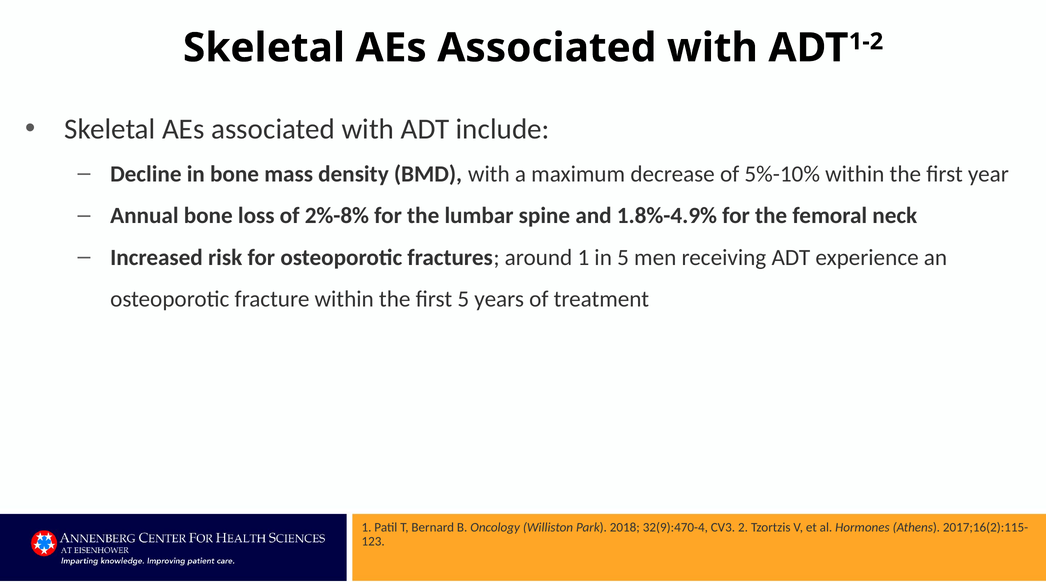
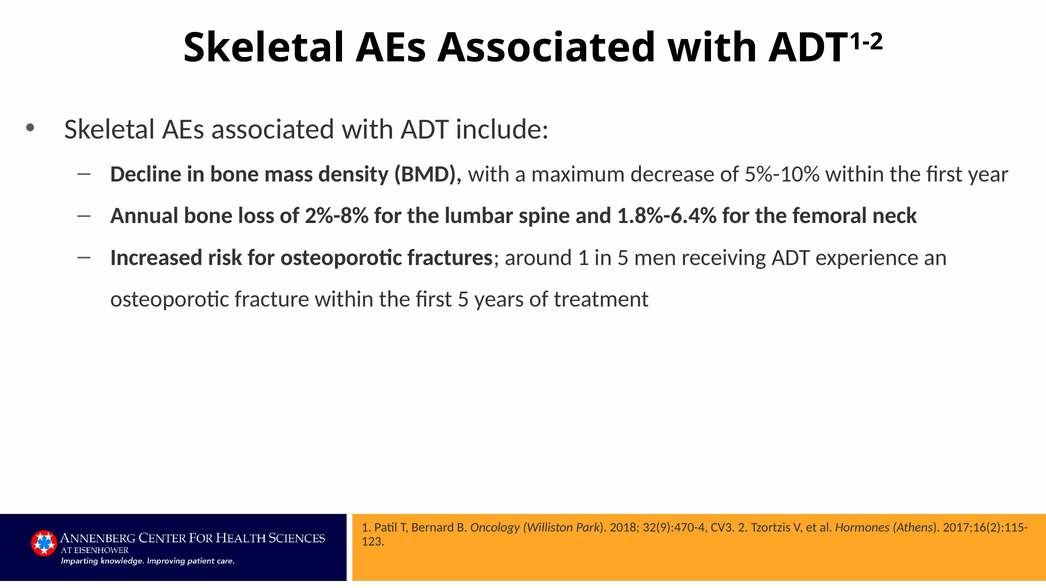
1.8%-4.9%: 1.8%-4.9% -> 1.8%-6.4%
